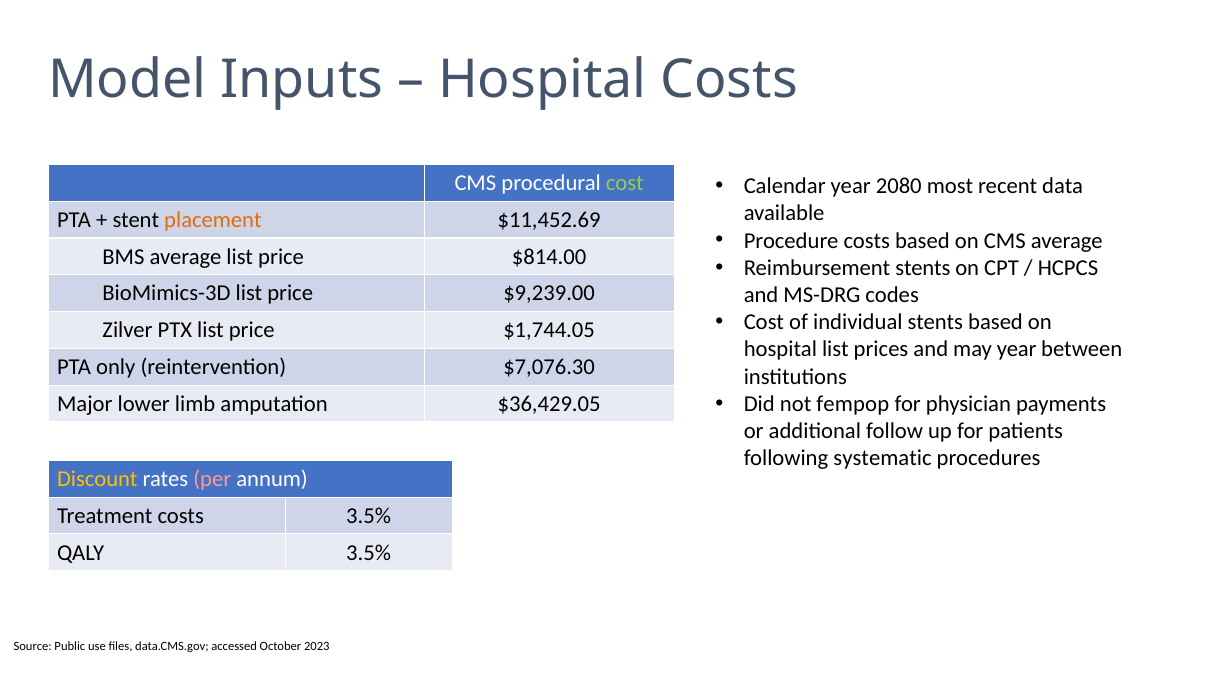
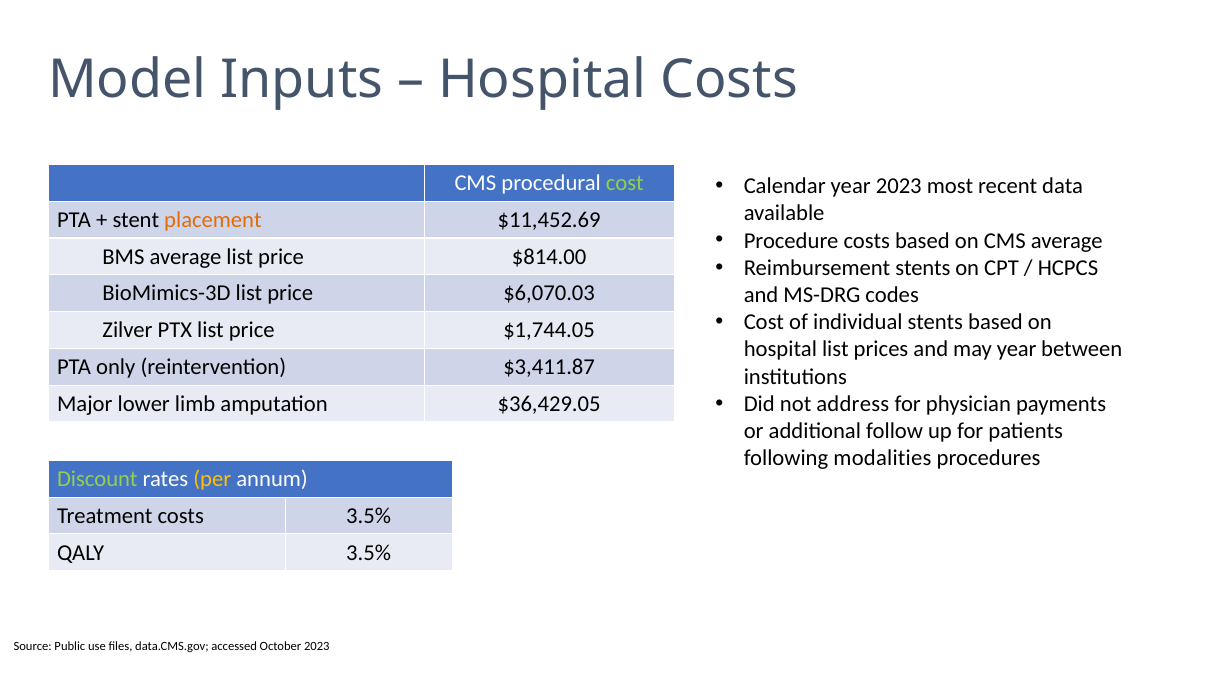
year 2080: 2080 -> 2023
$9,239.00: $9,239.00 -> $6,070.03
$7,076.30: $7,076.30 -> $3,411.87
fempop: fempop -> address
systematic: systematic -> modalities
Discount colour: yellow -> light green
per colour: pink -> yellow
